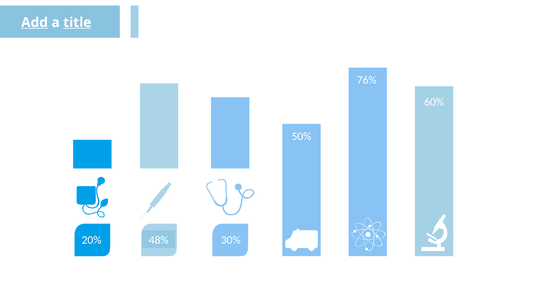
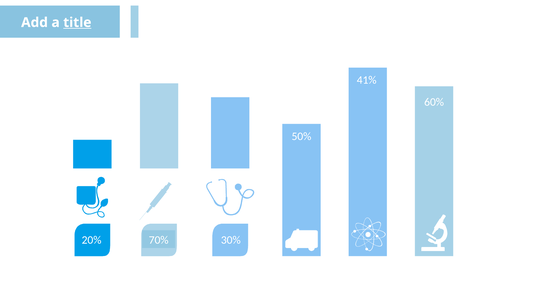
Add underline: present -> none
76%: 76% -> 41%
48%: 48% -> 70%
